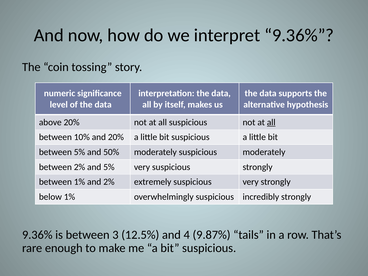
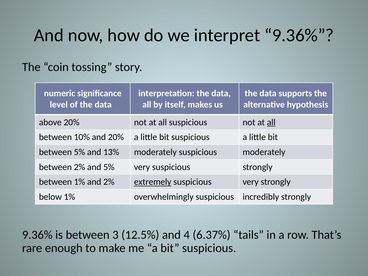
50%: 50% -> 13%
extremely underline: none -> present
9.87%: 9.87% -> 6.37%
